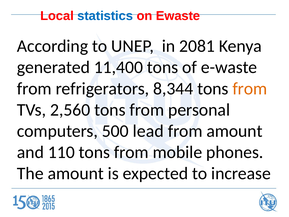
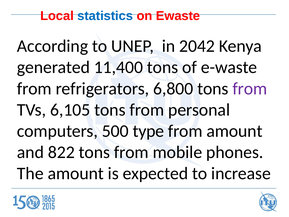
2081: 2081 -> 2042
8,344: 8,344 -> 6,800
from at (250, 88) colour: orange -> purple
2,560: 2,560 -> 6,105
lead: lead -> type
110: 110 -> 822
